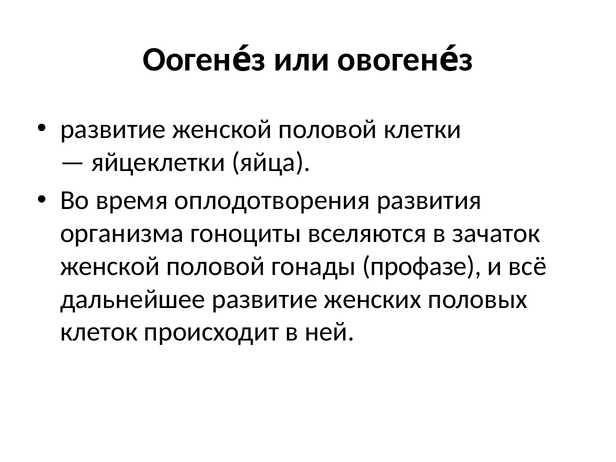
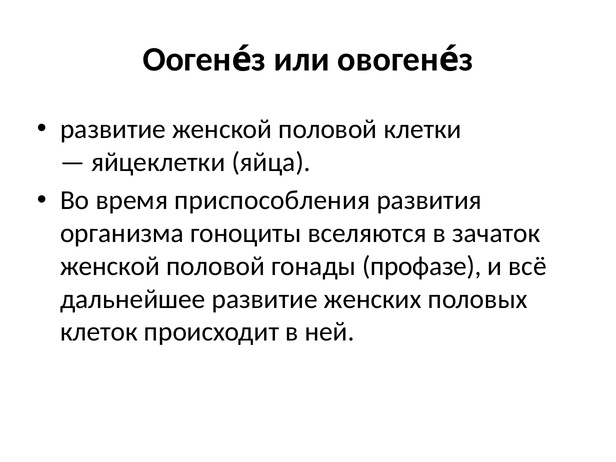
оплодотворения: оплодотворения -> приспособления
